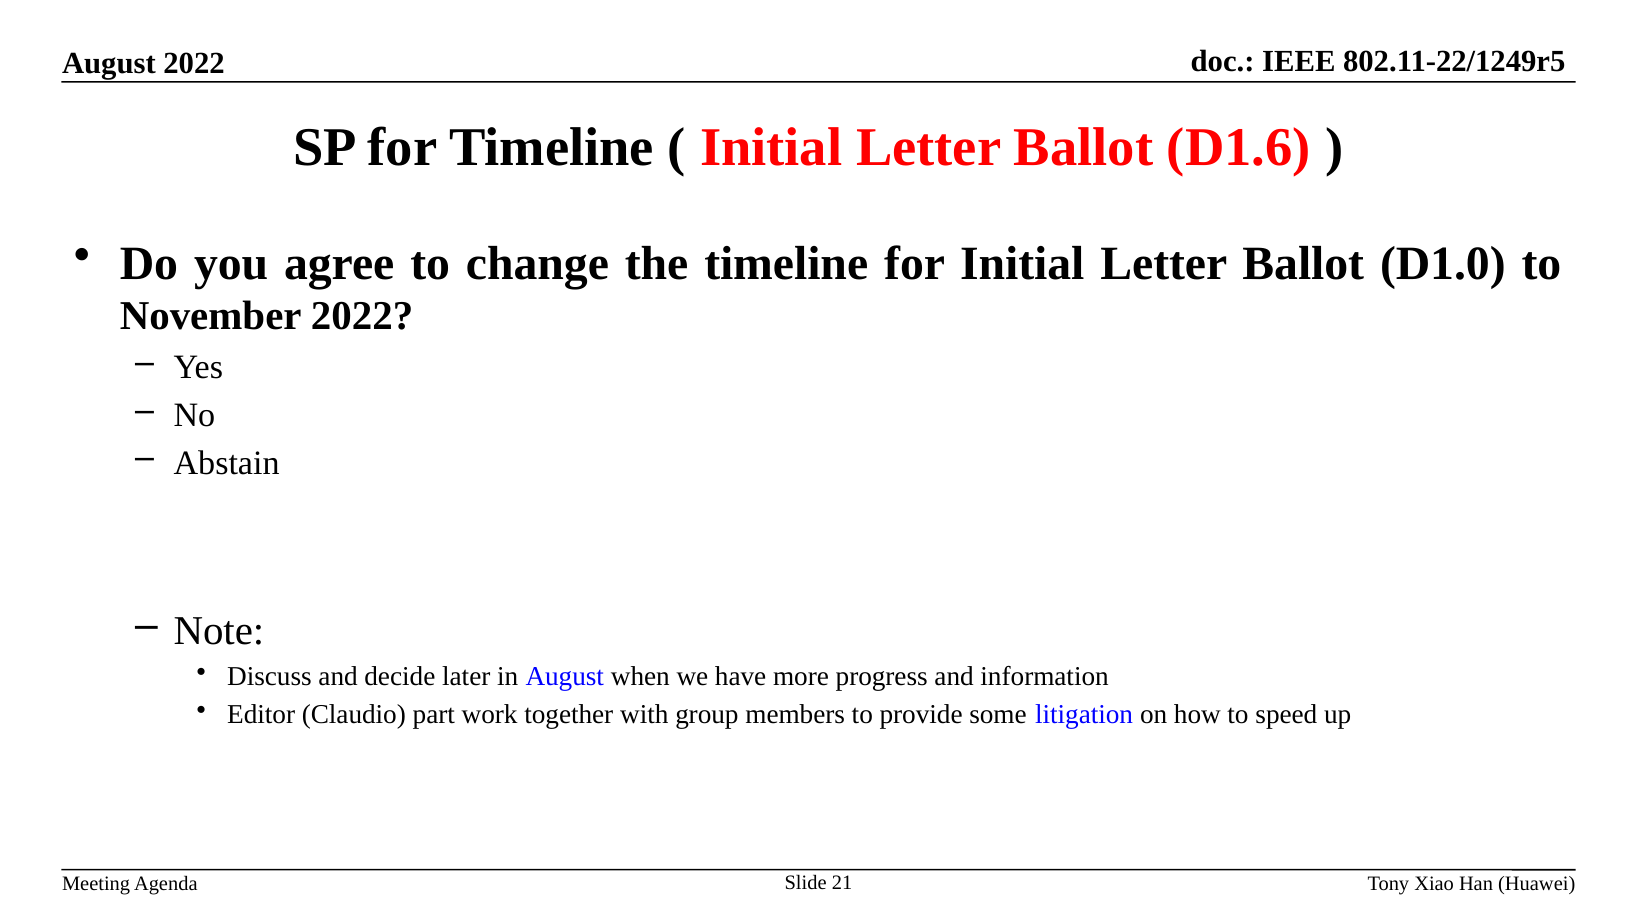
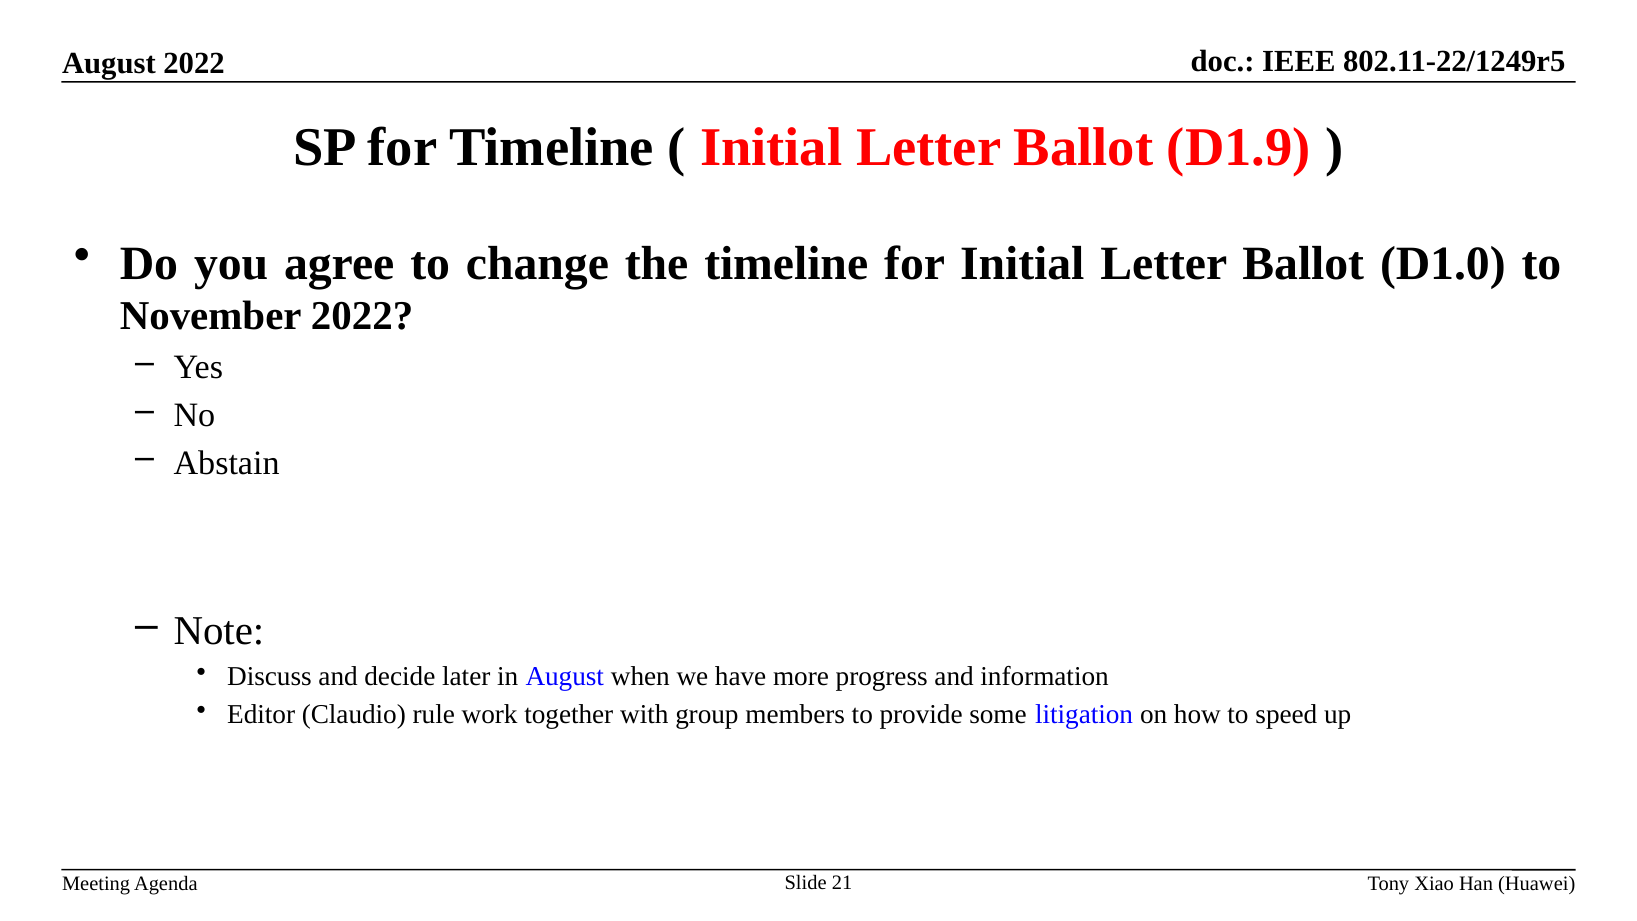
D1.6: D1.6 -> D1.9
part: part -> rule
